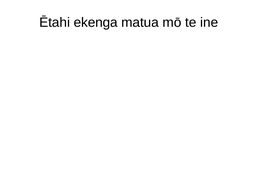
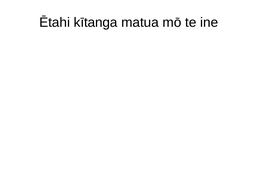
ekenga: ekenga -> kītanga
